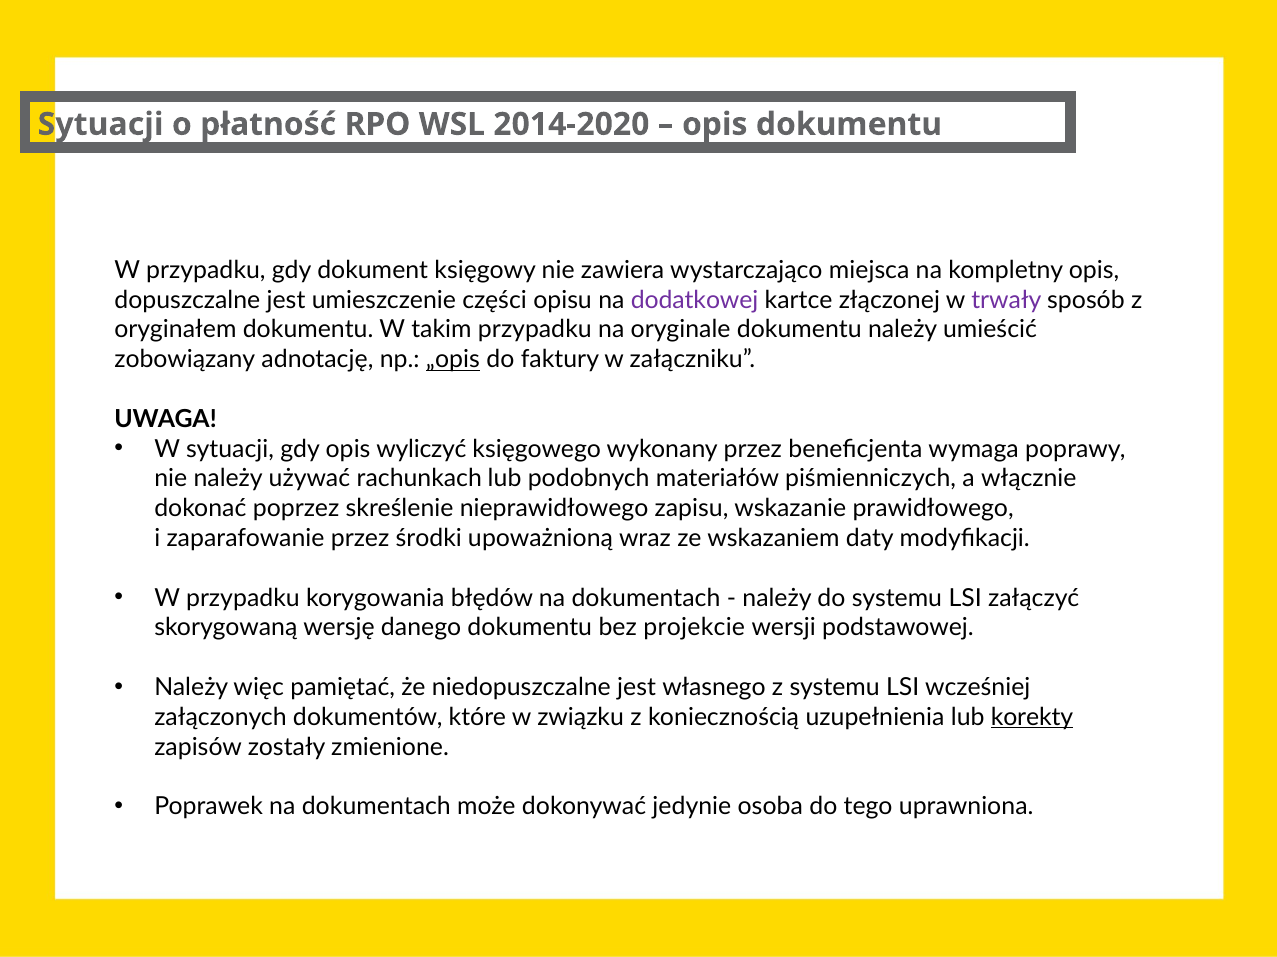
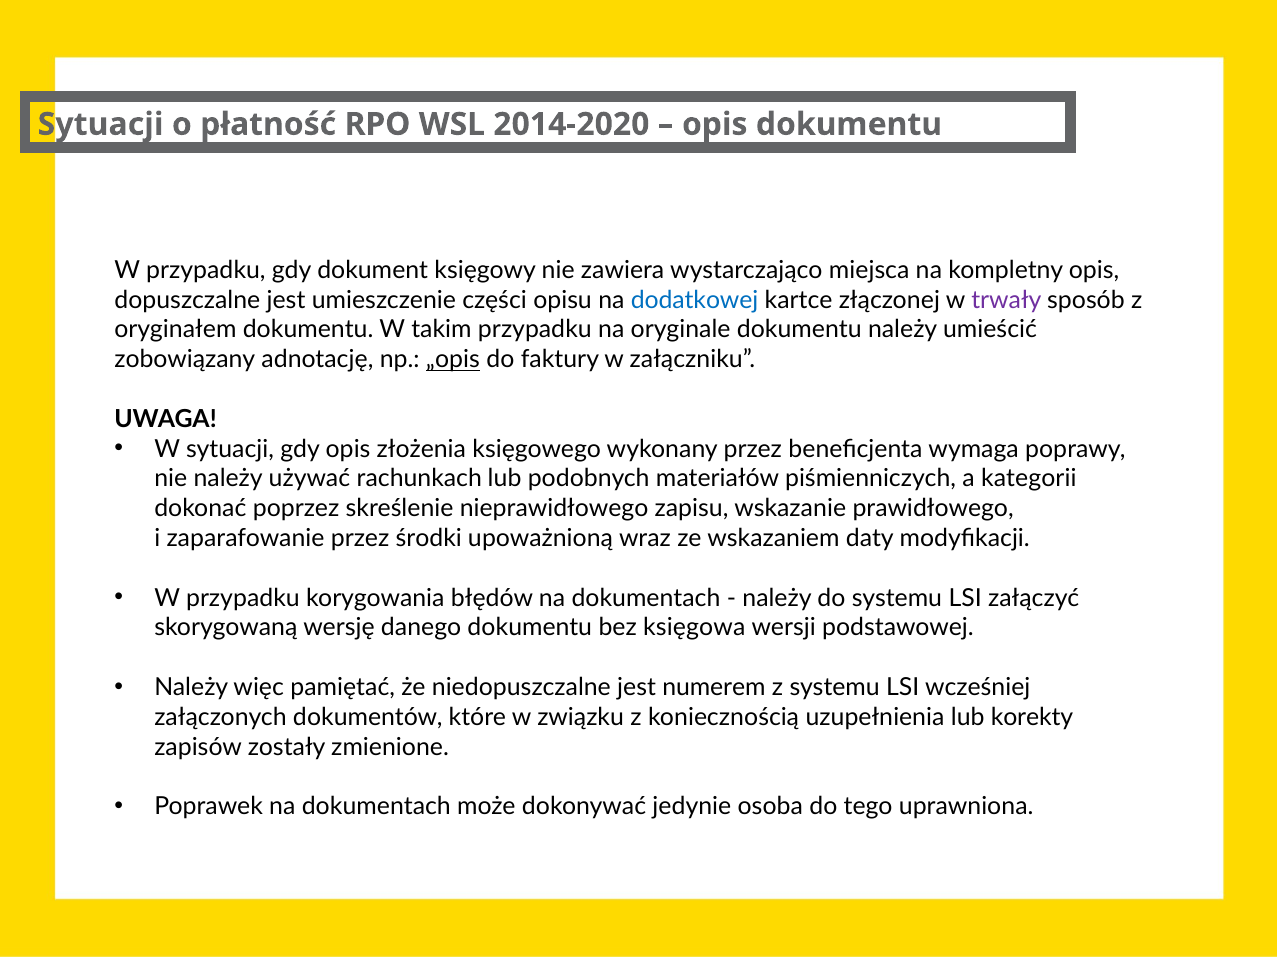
dodatkowej colour: purple -> blue
wyliczyć: wyliczyć -> złożenia
włącznie: włącznie -> kategorii
projekcie: projekcie -> księgowa
własnego: własnego -> numerem
korekty underline: present -> none
